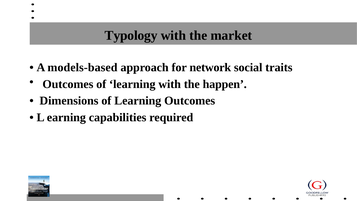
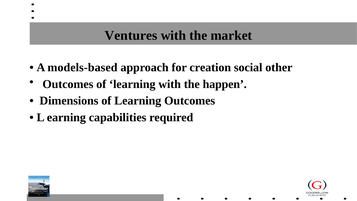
Typology: Typology -> Ventures
network: network -> creation
traits: traits -> other
